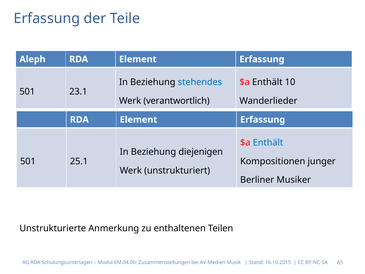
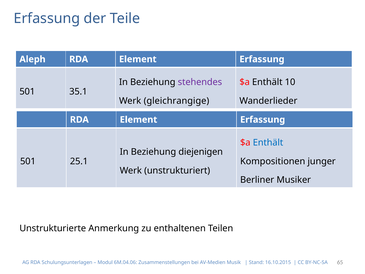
stehendes colour: blue -> purple
23.1: 23.1 -> 35.1
verantwortlich: verantwortlich -> gleichrangige
